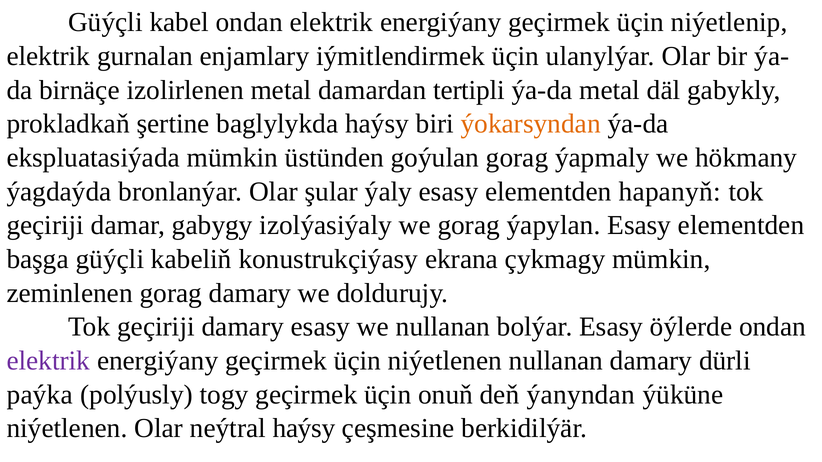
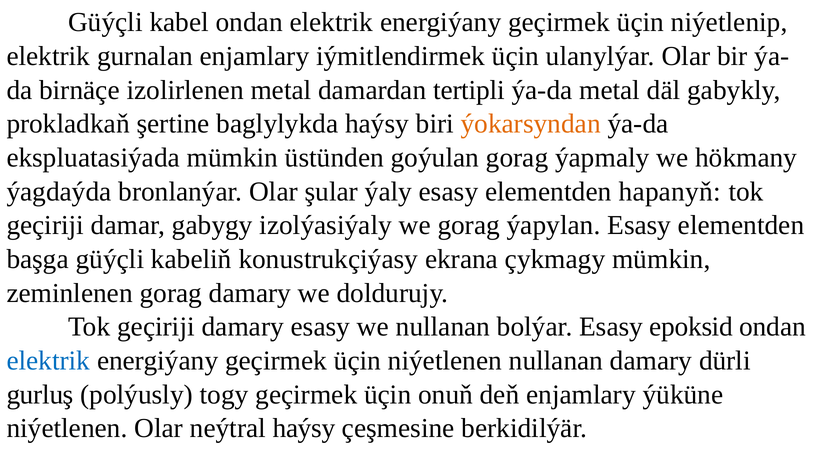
öýlerde: öýlerde -> epoksid
elektrik at (48, 361) colour: purple -> blue
paýka: paýka -> gurluş
deň ýanyndan: ýanyndan -> enjamlary
